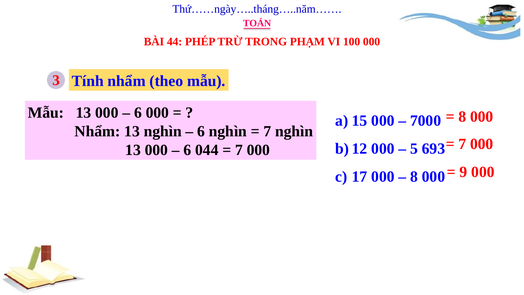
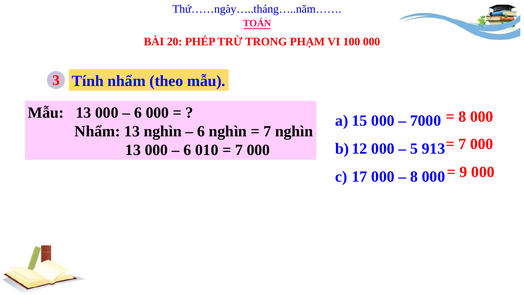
44: 44 -> 20
693: 693 -> 913
044: 044 -> 010
